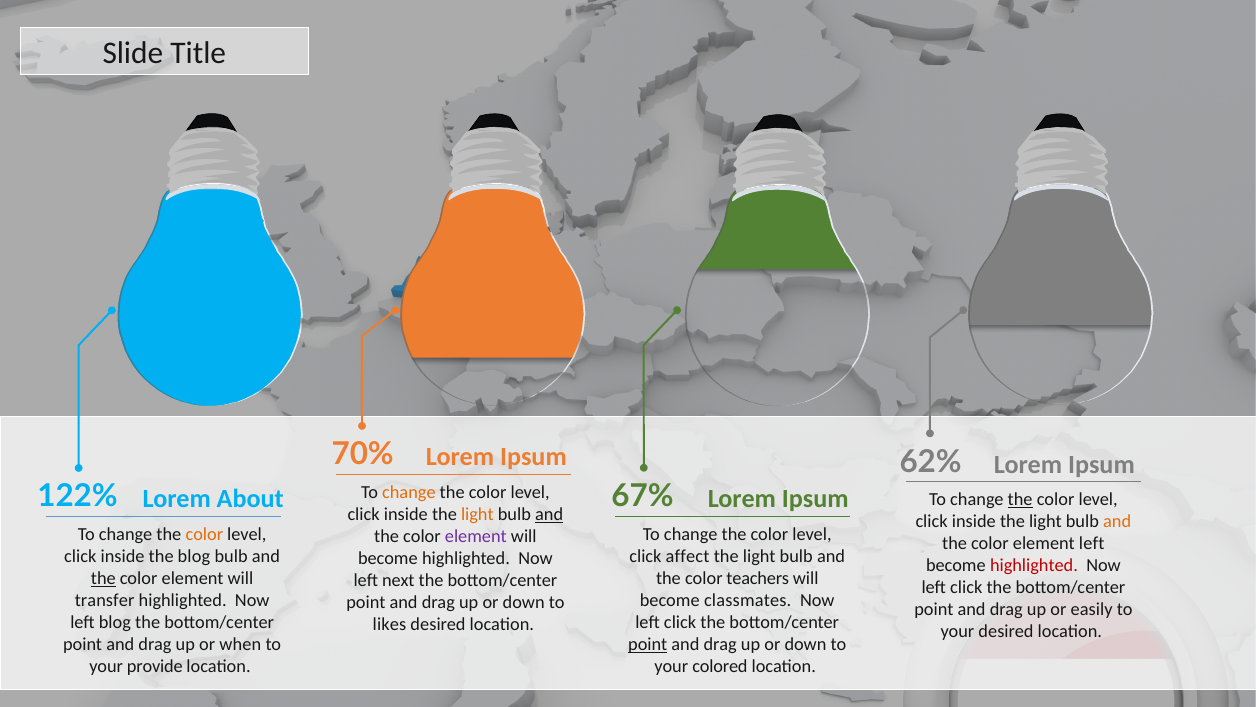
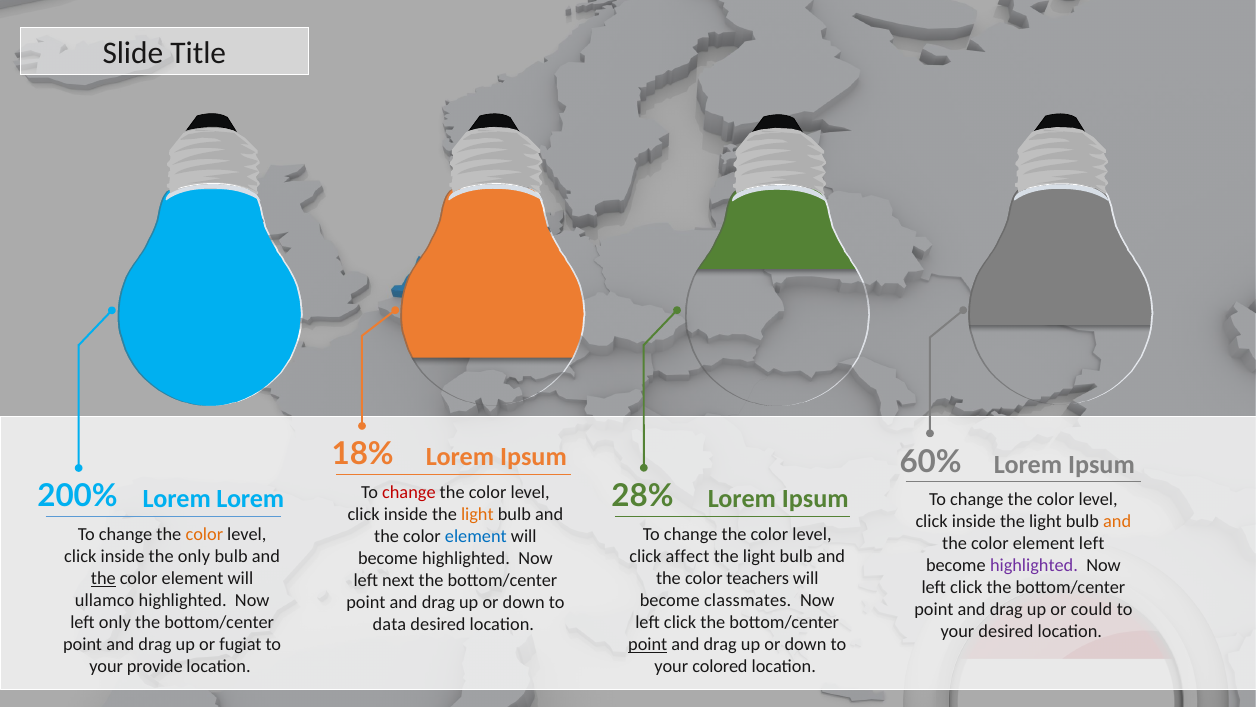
70%: 70% -> 18%
62%: 62% -> 60%
67%: 67% -> 28%
122%: 122% -> 200%
change at (409, 492) colour: orange -> red
Lorem About: About -> Lorem
the at (1020, 499) underline: present -> none
and at (549, 514) underline: present -> none
element at (476, 536) colour: purple -> blue
the blog: blog -> only
highlighted at (1034, 565) colour: red -> purple
transfer: transfer -> ullamco
easily: easily -> could
left blog: blog -> only
likes: likes -> data
when: when -> fugiat
